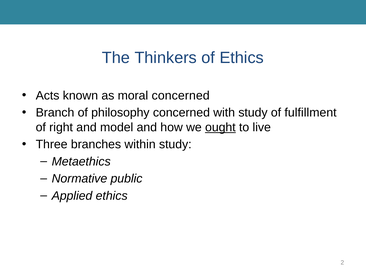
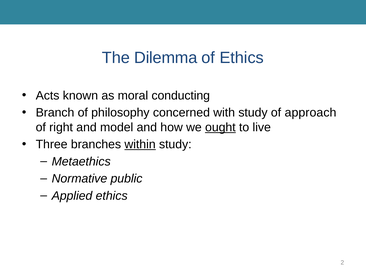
Thinkers: Thinkers -> Dilemma
moral concerned: concerned -> conducting
fulfillment: fulfillment -> approach
within underline: none -> present
